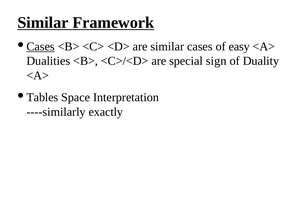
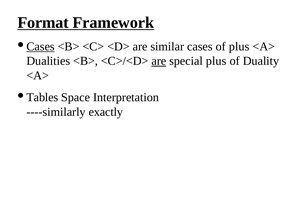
Similar at (43, 23): Similar -> Format
of easy: easy -> plus
are at (159, 61) underline: none -> present
special sign: sign -> plus
